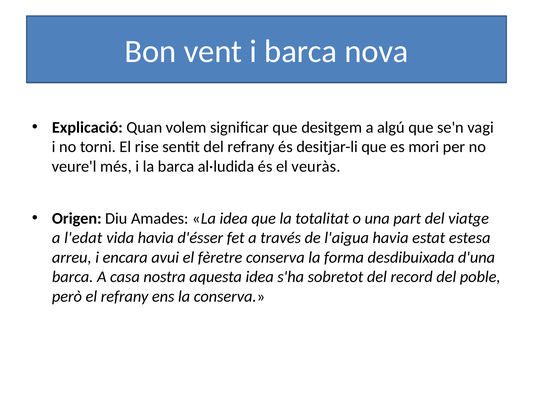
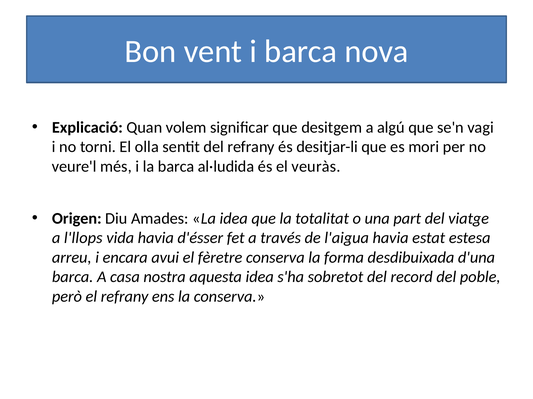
rise: rise -> olla
l'edat: l'edat -> l'llops
